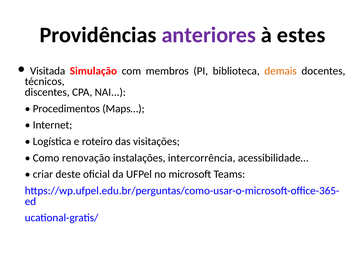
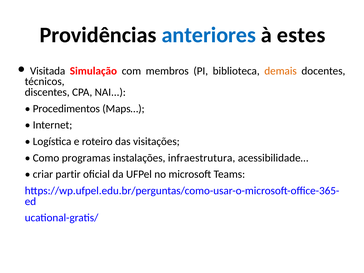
anteriores colour: purple -> blue
renovação: renovação -> programas
intercorrência: intercorrência -> infraestrutura
deste: deste -> partir
